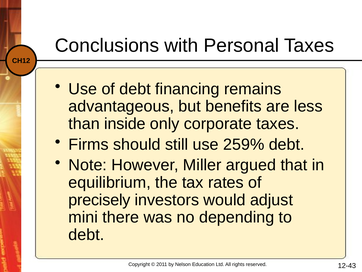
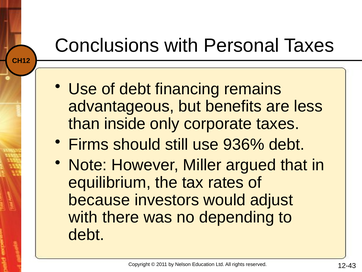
259%: 259% -> 936%
precisely: precisely -> because
mini at (83, 217): mini -> with
